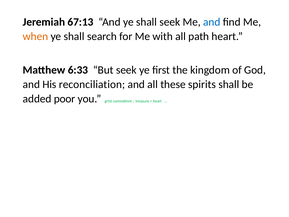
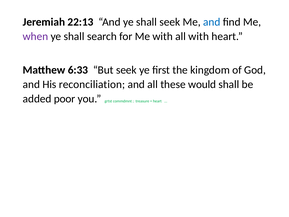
67:13: 67:13 -> 22:13
when colour: orange -> purple
all path: path -> with
spirits: spirits -> would
